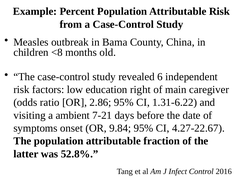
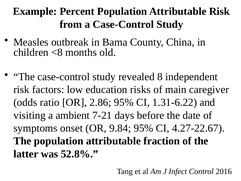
6: 6 -> 8
right: right -> risks
